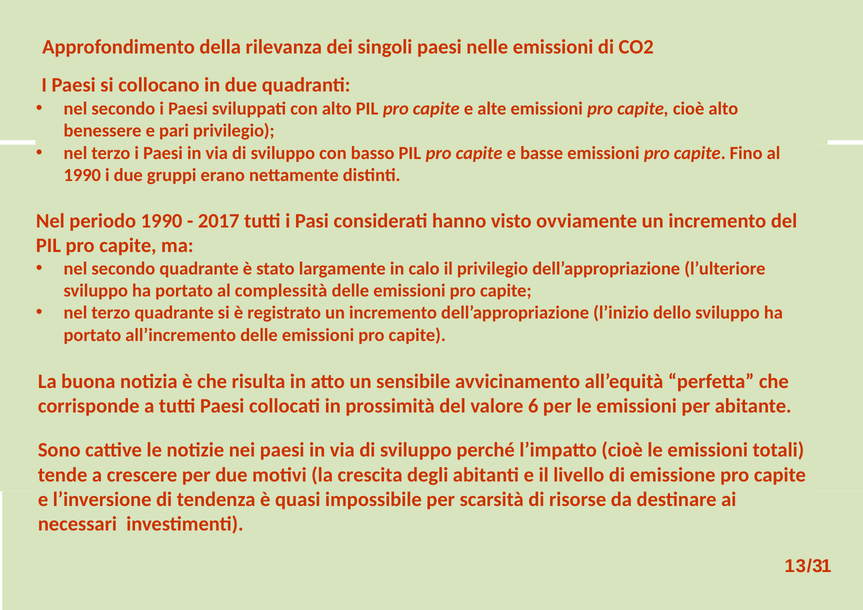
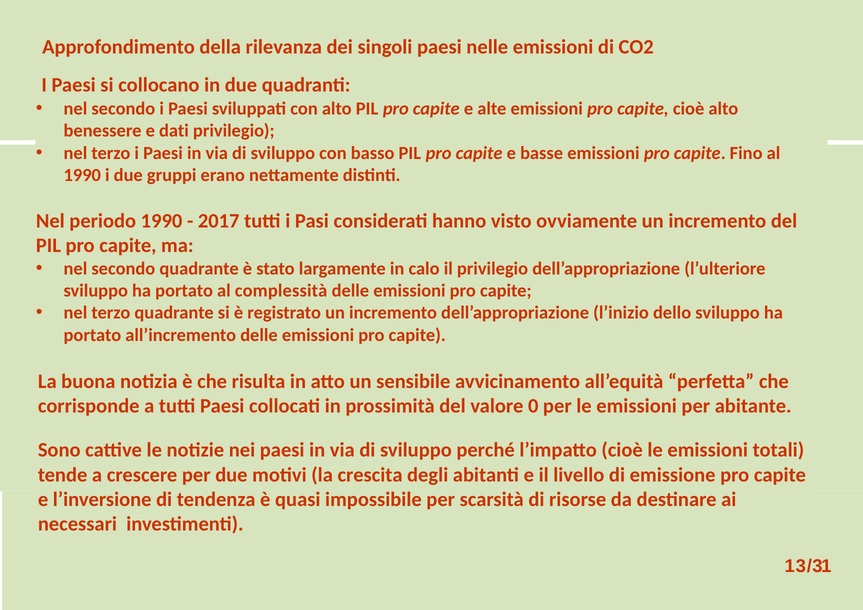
pari: pari -> dati
6: 6 -> 0
